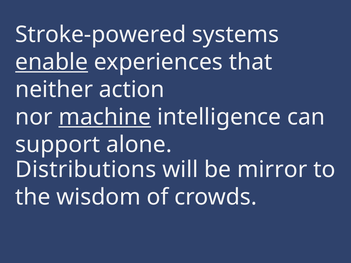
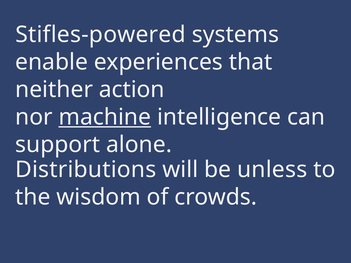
Stroke-powered: Stroke-powered -> Stifles-powered
enable underline: present -> none
mirror: mirror -> unless
